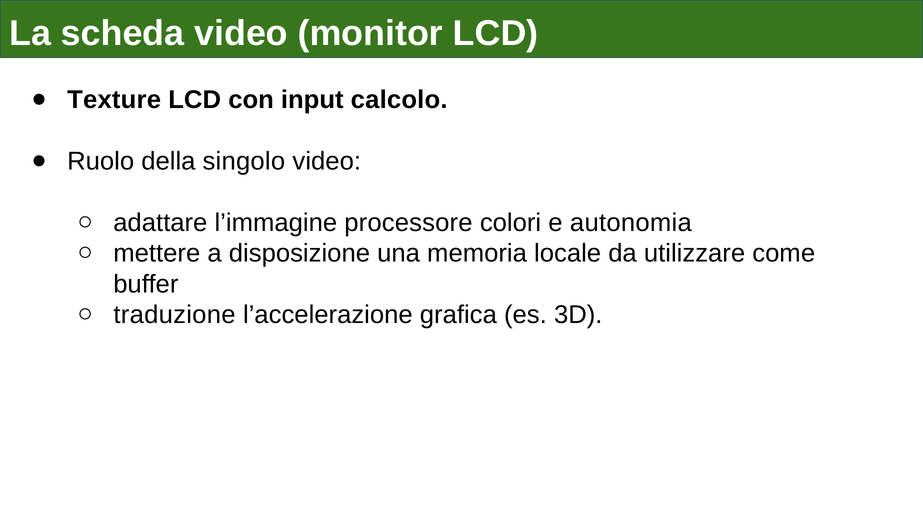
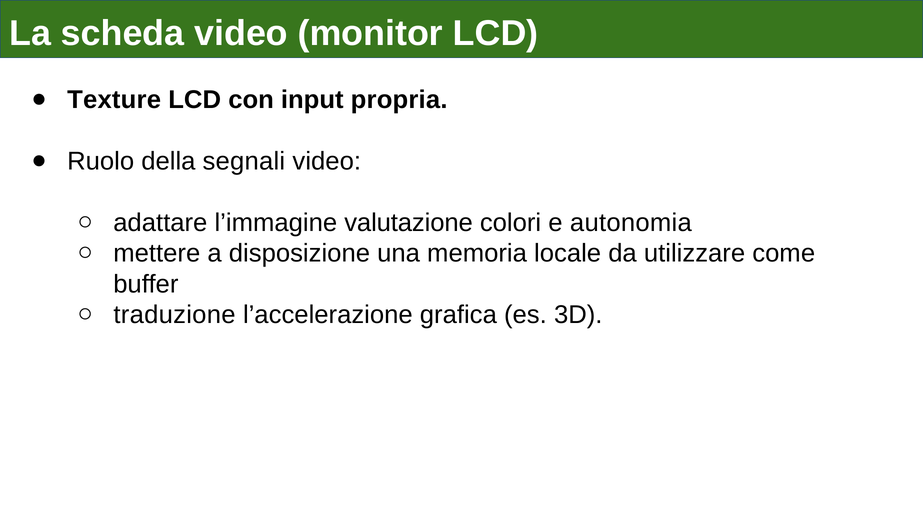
calcolo: calcolo -> propria
singolo: singolo -> segnali
processore: processore -> valutazione
